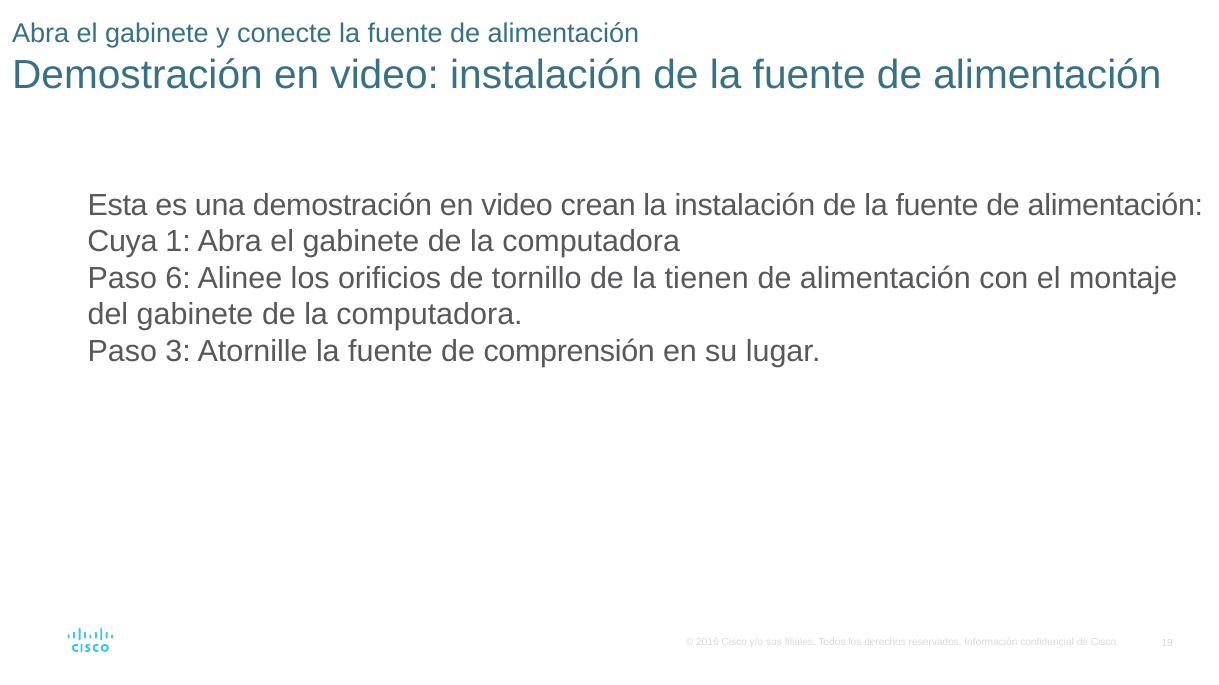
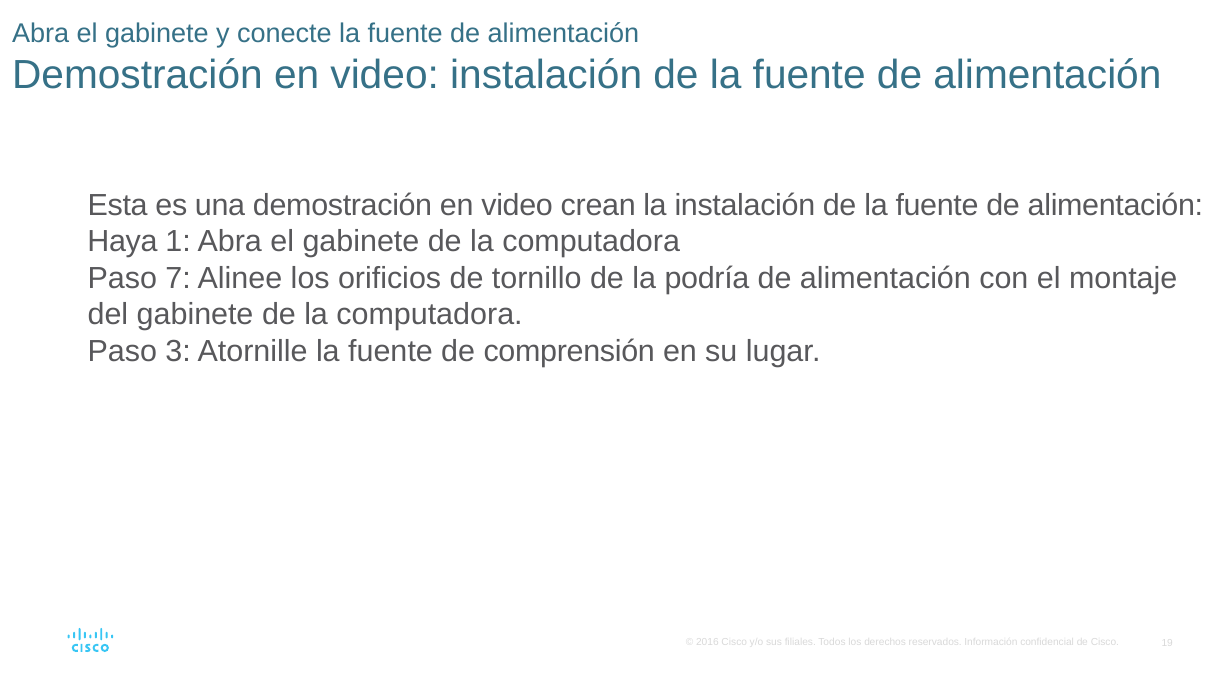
Cuya: Cuya -> Haya
6: 6 -> 7
tienen: tienen -> podría
